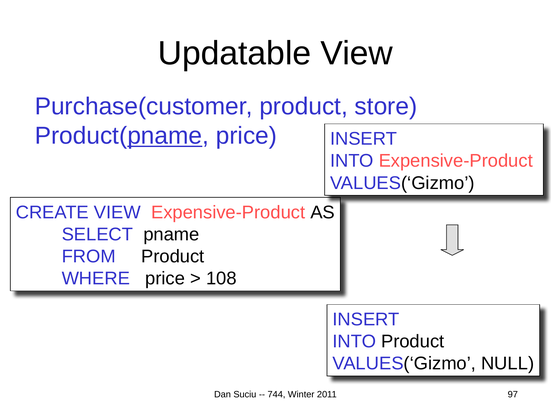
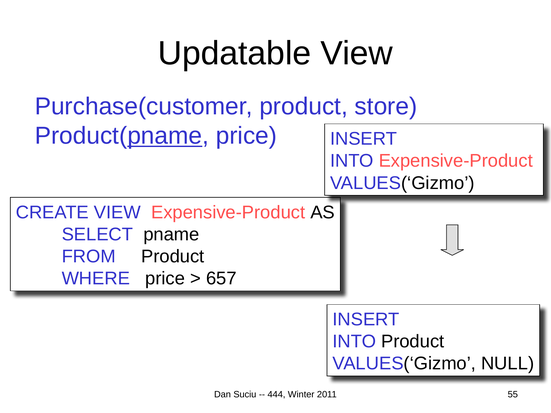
108: 108 -> 657
744: 744 -> 444
97: 97 -> 55
